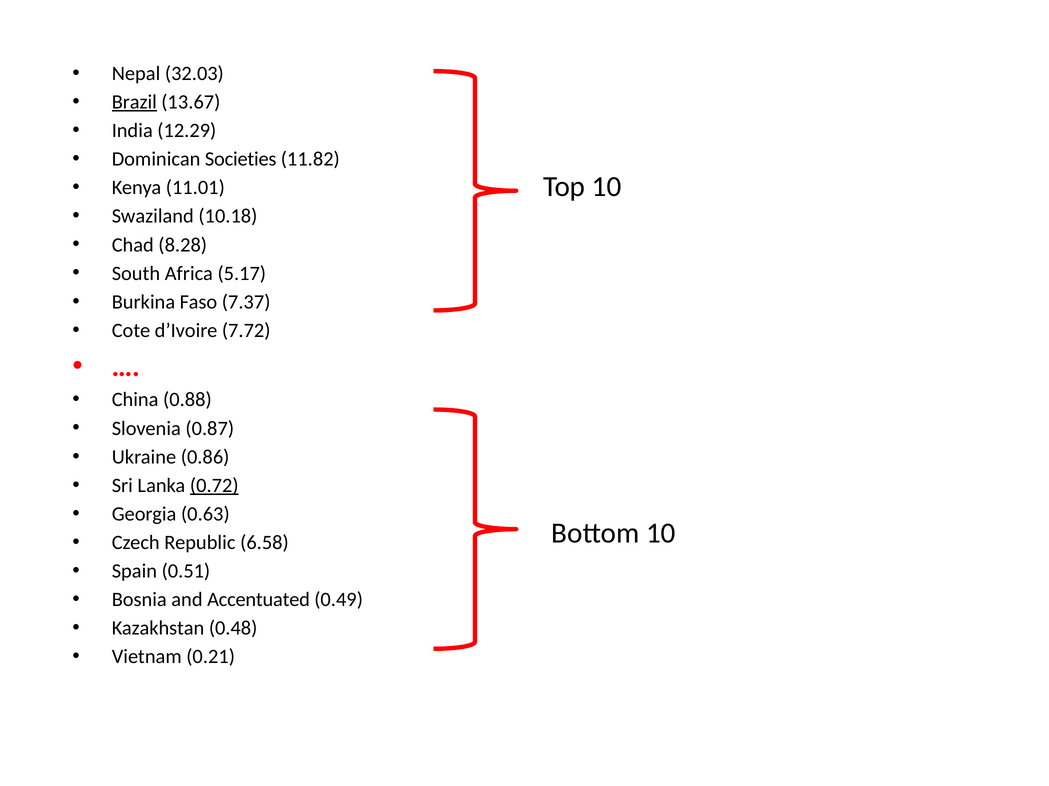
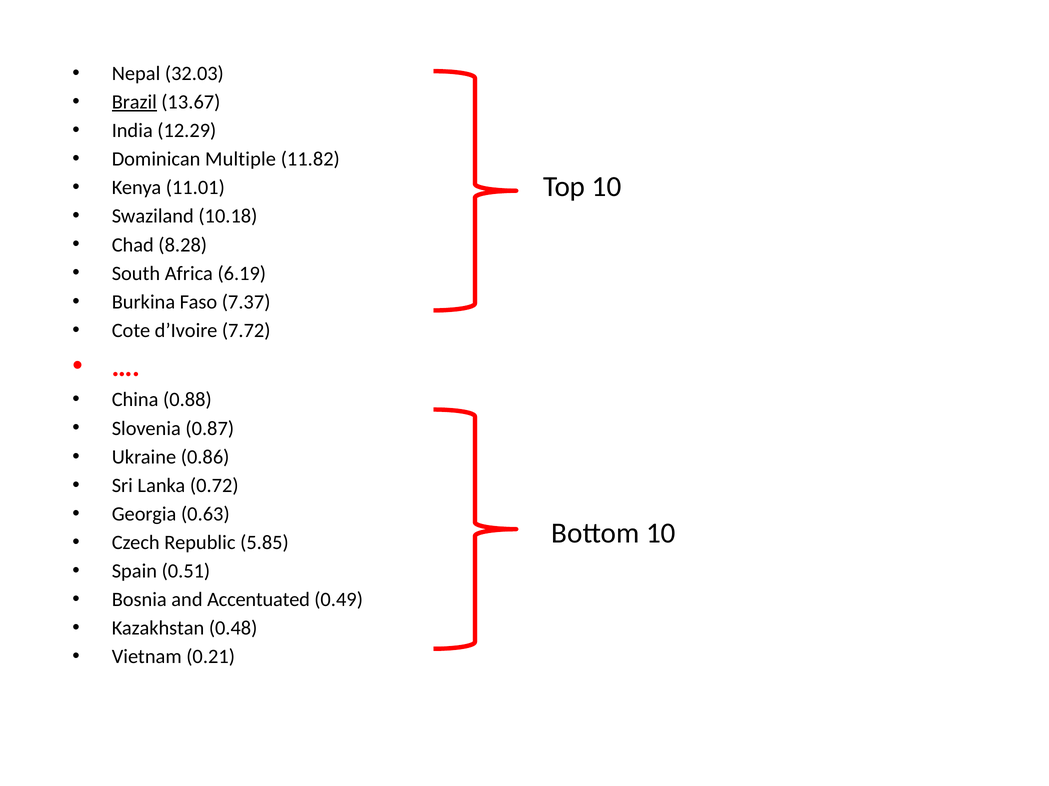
Societies: Societies -> Multiple
5.17: 5.17 -> 6.19
0.72 underline: present -> none
6.58: 6.58 -> 5.85
